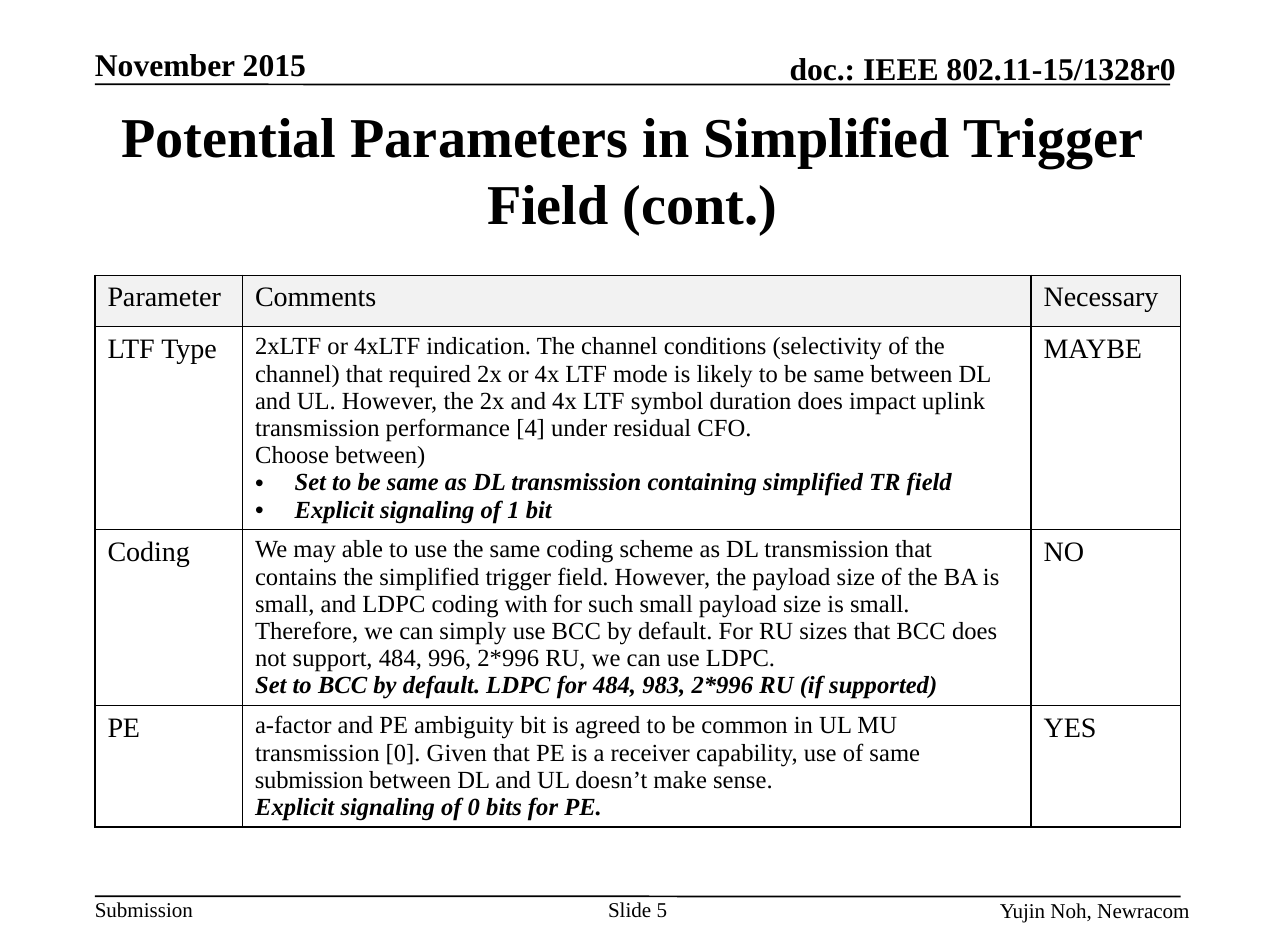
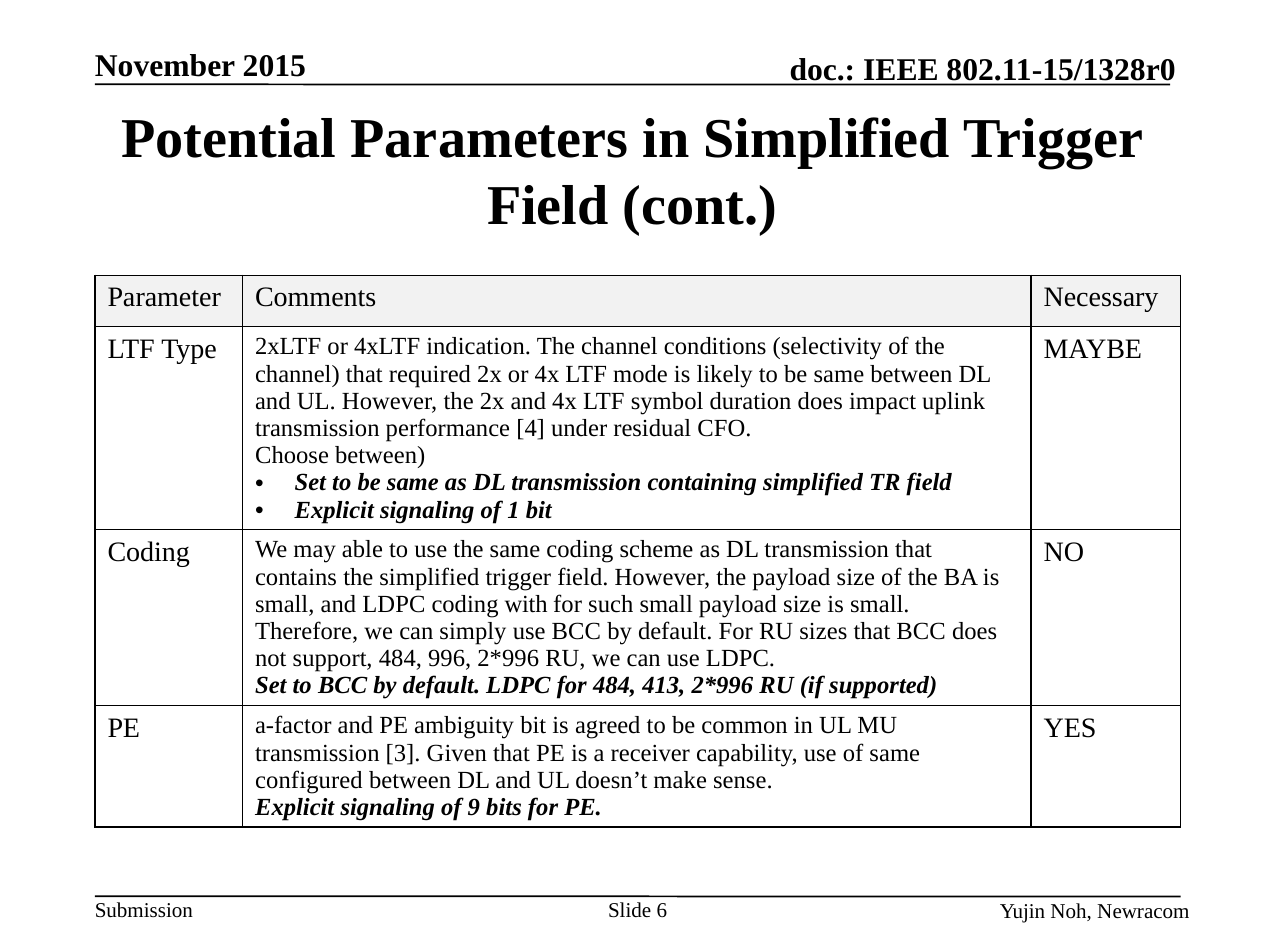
983: 983 -> 413
transmission 0: 0 -> 3
submission at (309, 780): submission -> configured
of 0: 0 -> 9
5: 5 -> 6
